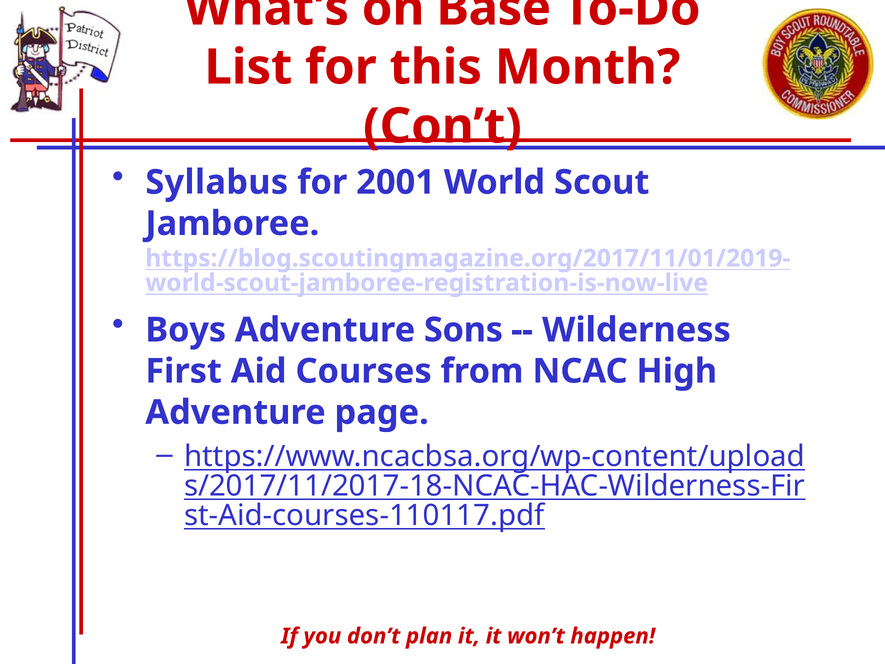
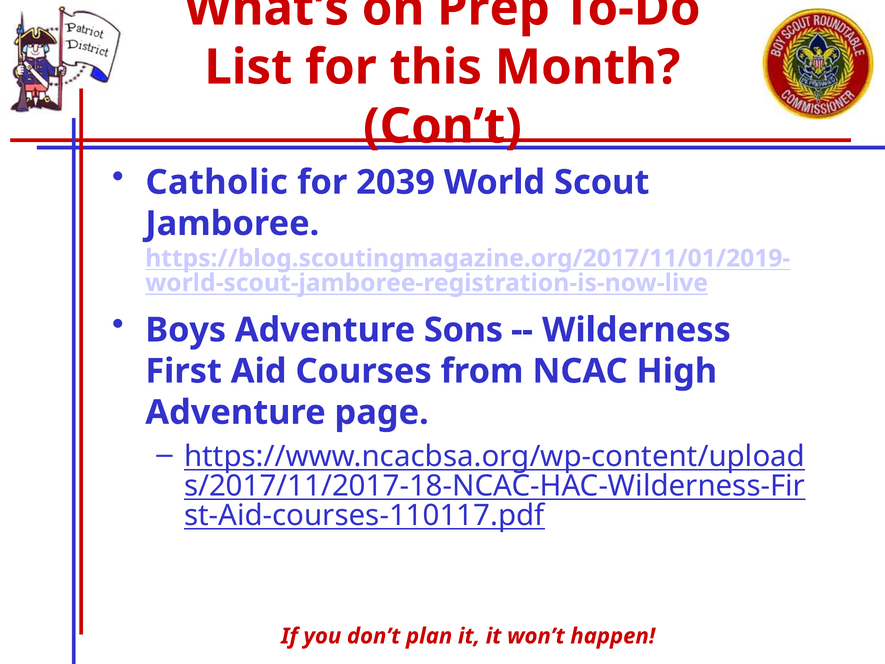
Base: Base -> Prep
Syllabus: Syllabus -> Catholic
2001: 2001 -> 2039
